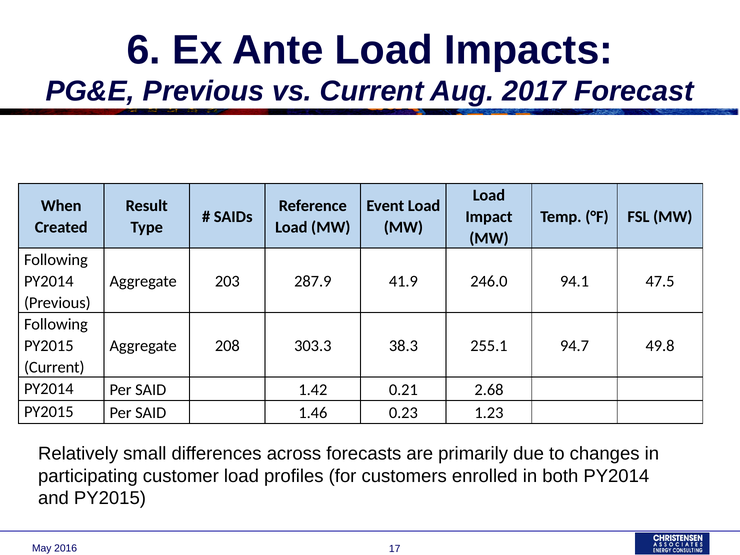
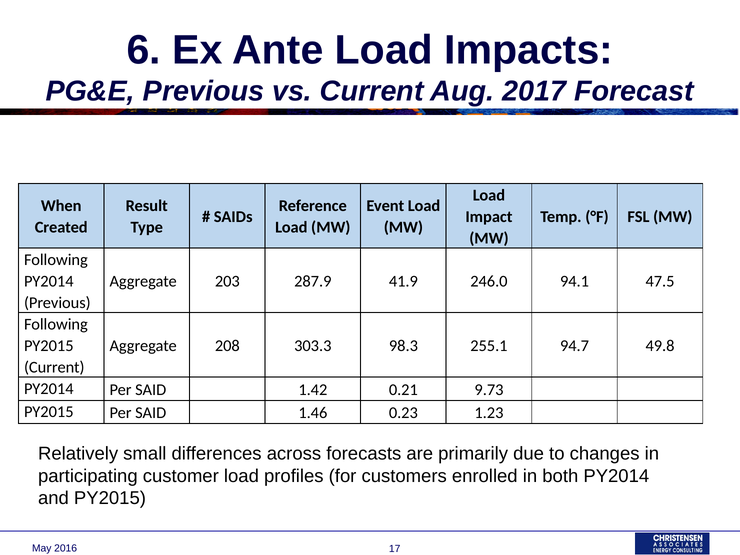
38.3: 38.3 -> 98.3
2.68: 2.68 -> 9.73
